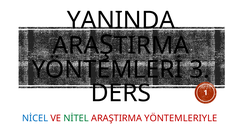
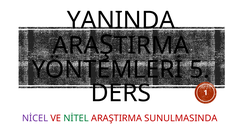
3: 3 -> 5
NİCEL colour: blue -> purple
YÖNTEMLERIYLE: YÖNTEMLERIYLE -> SUNULMASINDA
